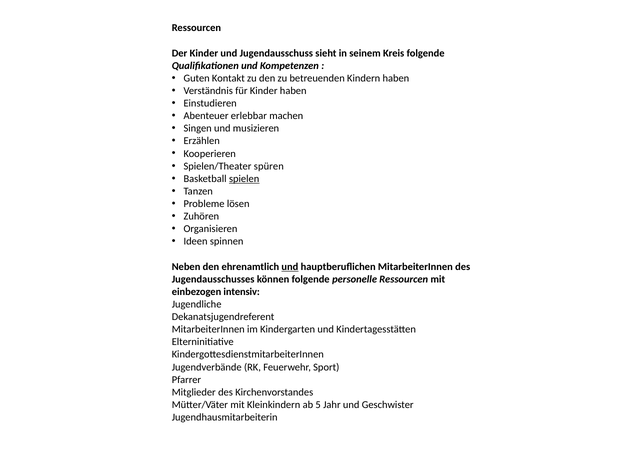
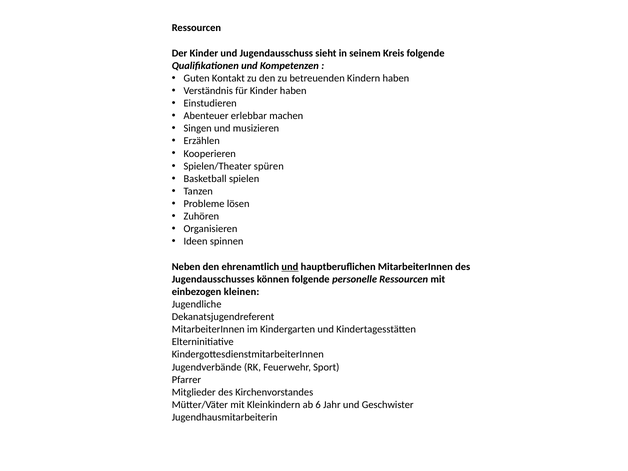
spielen underline: present -> none
intensiv: intensiv -> kleinen
5: 5 -> 6
